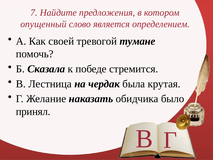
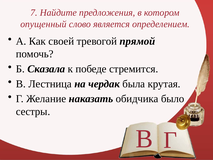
тумане: тумане -> прямой
принял: принял -> сестры
